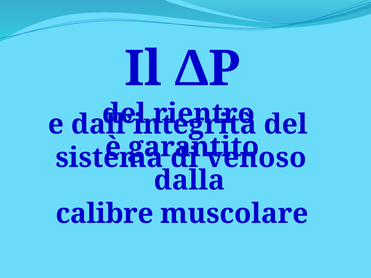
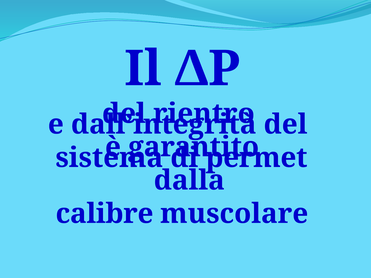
venoso: venoso -> permet
